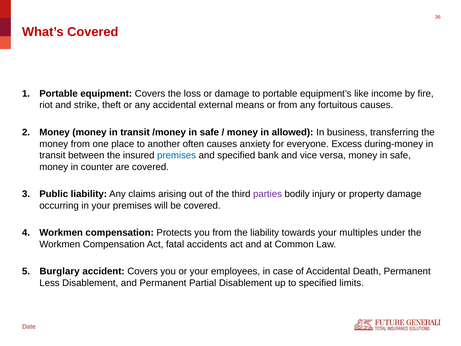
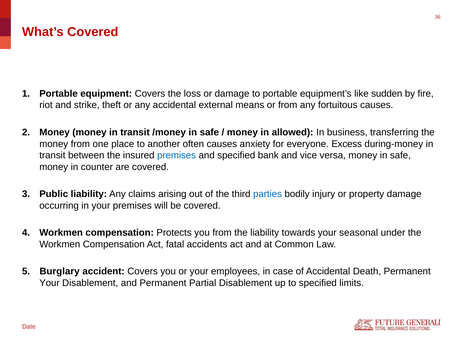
income: income -> sudden
parties colour: purple -> blue
multiples: multiples -> seasonal
Less at (49, 283): Less -> Your
